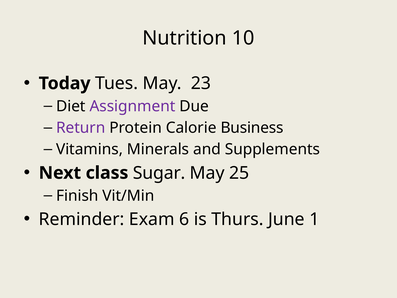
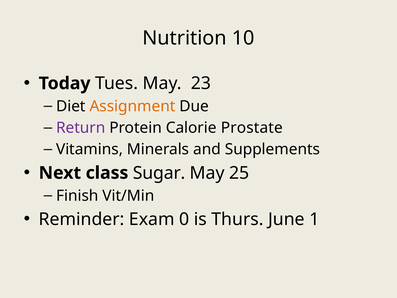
Assignment colour: purple -> orange
Business: Business -> Prostate
6: 6 -> 0
